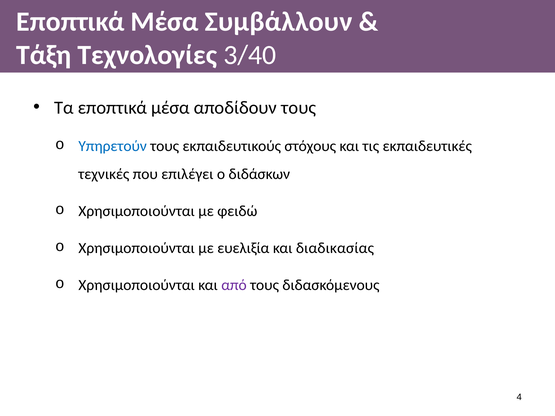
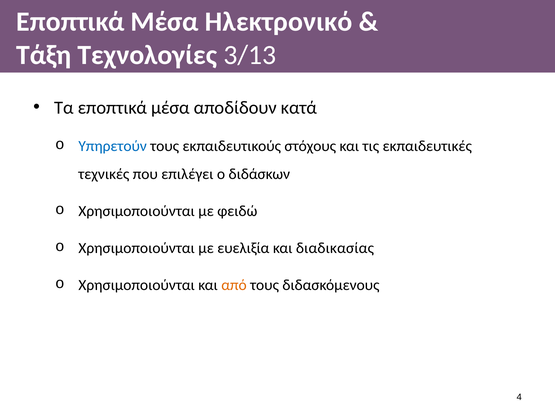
Συμβάλλουν: Συμβάλλουν -> Ηλεκτρονικό
3/40: 3/40 -> 3/13
αποδίδουν τους: τους -> κατά
από colour: purple -> orange
